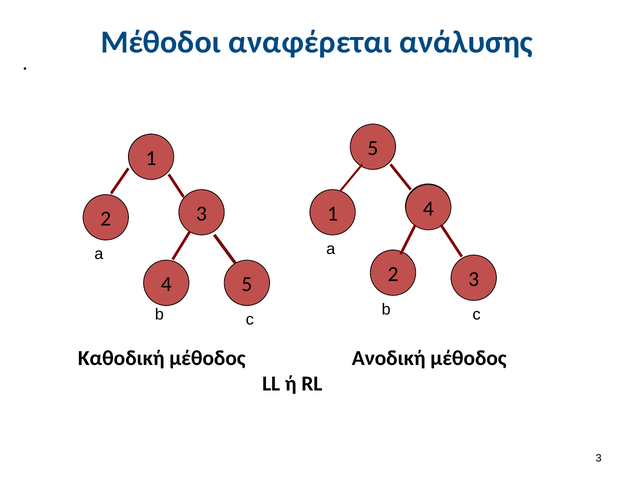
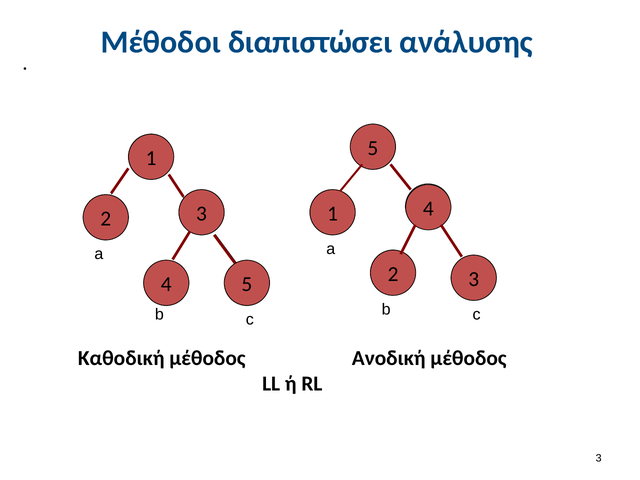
αναφέρεται: αναφέρεται -> διαπιστώσει
